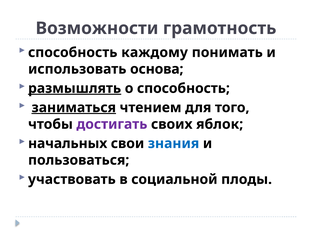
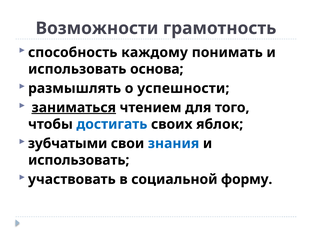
размышлять underline: present -> none
о способность: способность -> успешности
достигать colour: purple -> blue
начальных: начальных -> зубчатыми
пользоваться at (79, 160): пользоваться -> использовать
плоды: плоды -> форму
